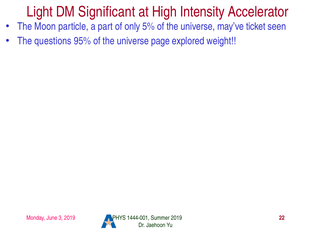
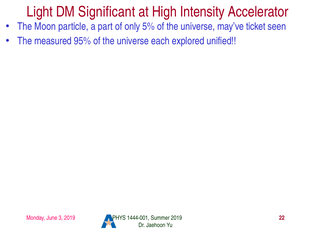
questions: questions -> measured
page: page -> each
weight: weight -> unified
